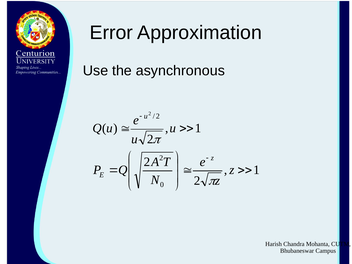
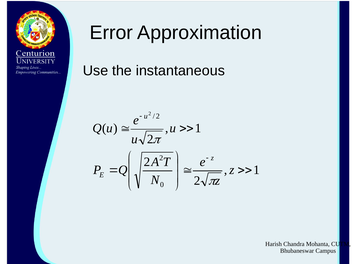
asynchronous: asynchronous -> instantaneous
